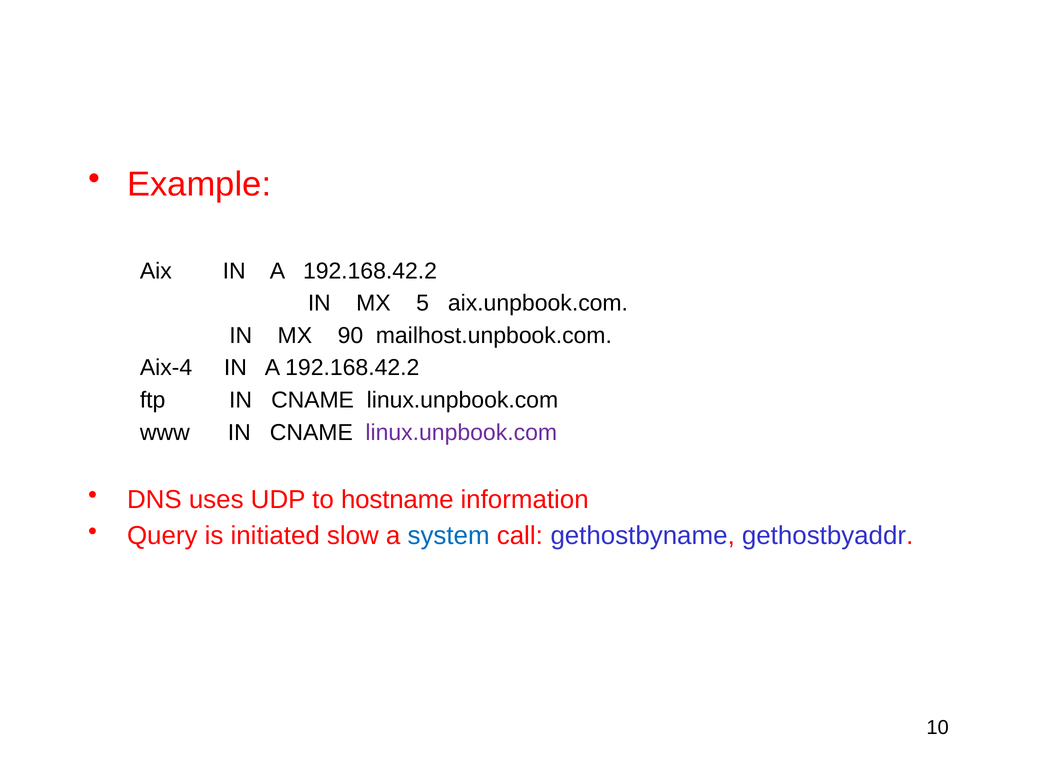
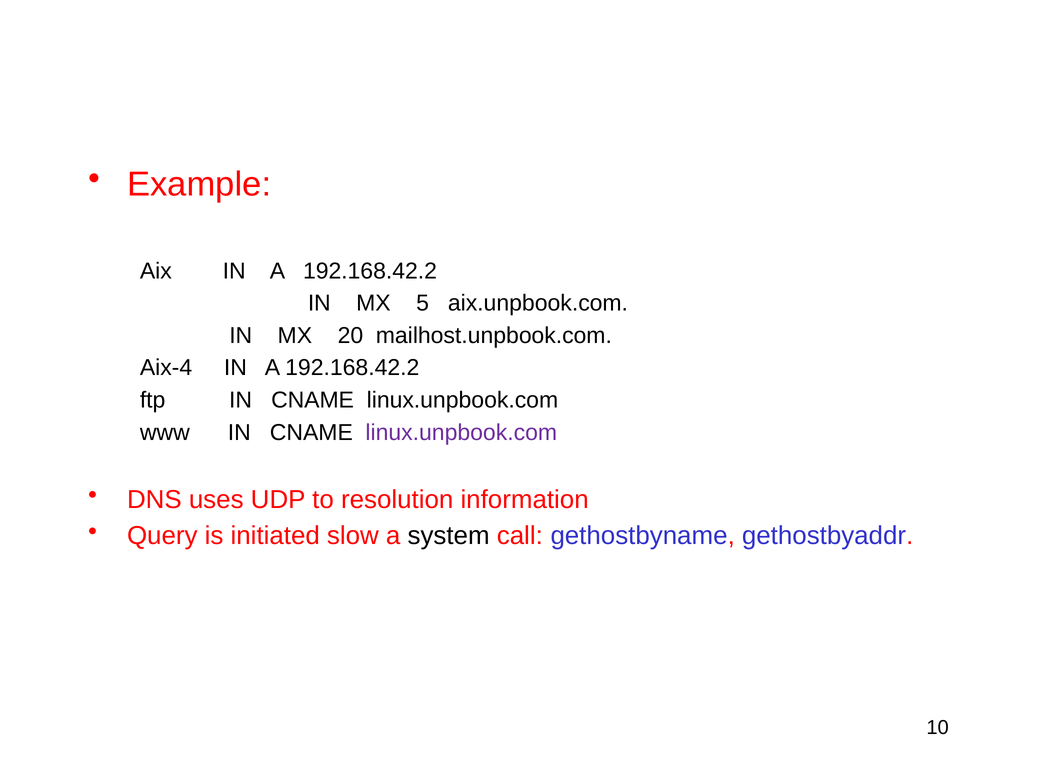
90: 90 -> 20
hostname: hostname -> resolution
system colour: blue -> black
